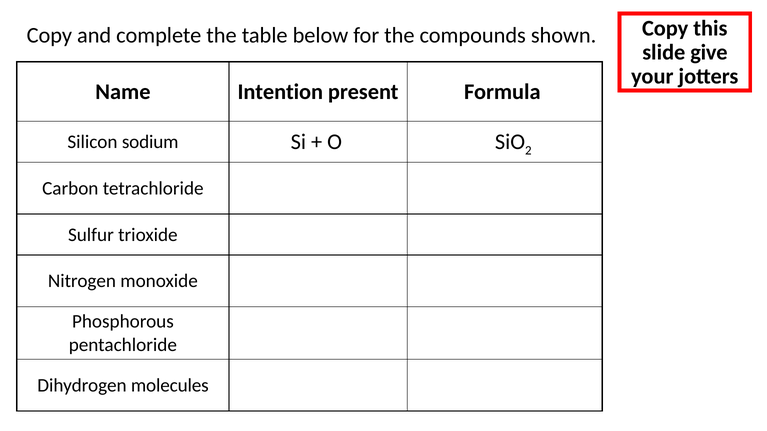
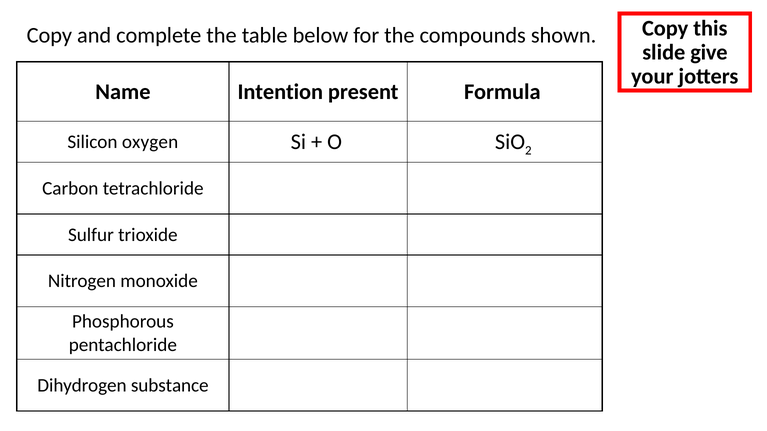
sodium: sodium -> oxygen
molecules: molecules -> substance
